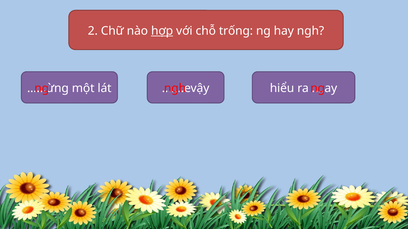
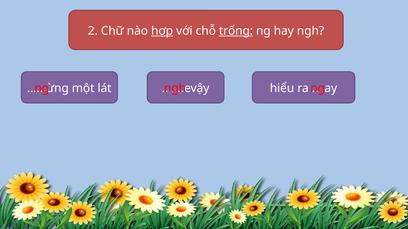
trống underline: none -> present
